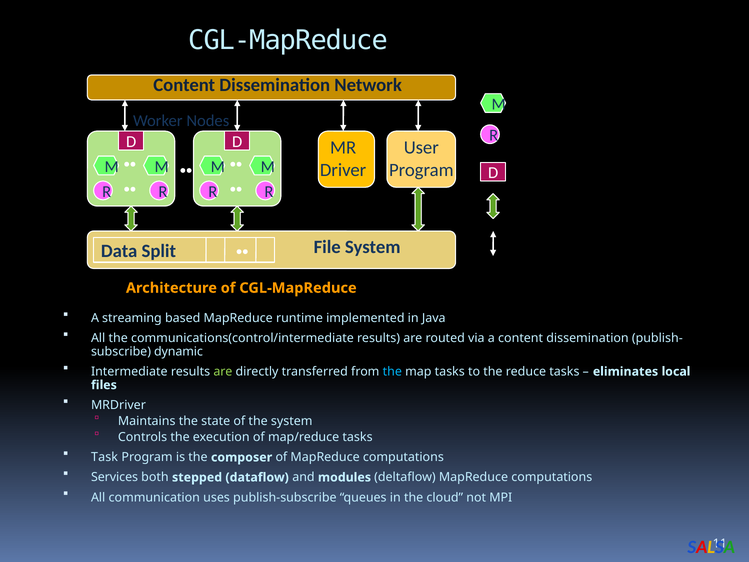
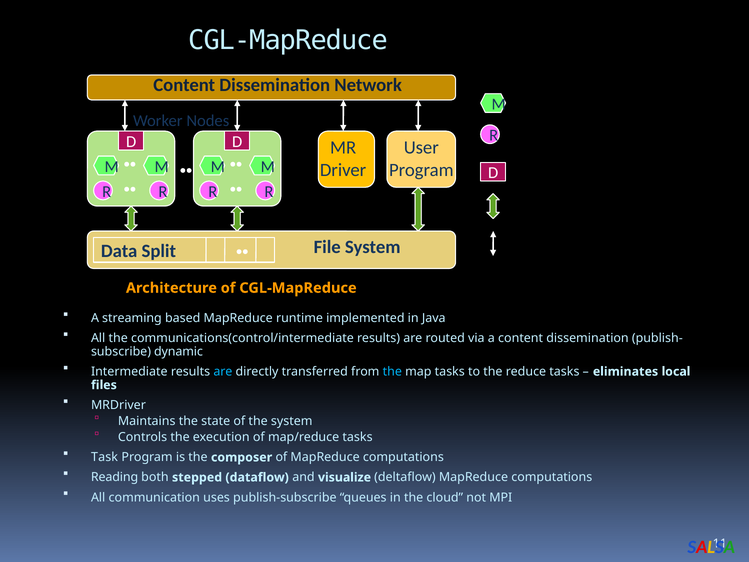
are at (223, 371) colour: light green -> light blue
Services: Services -> Reading
modules: modules -> visualize
